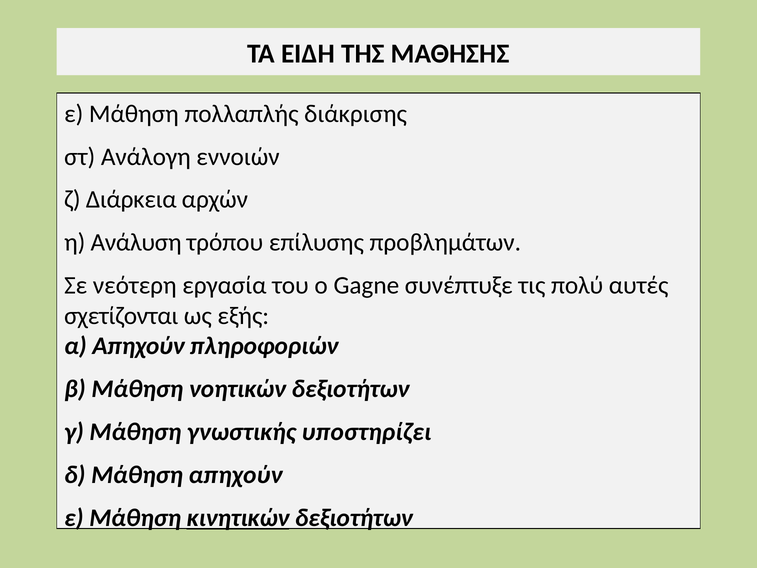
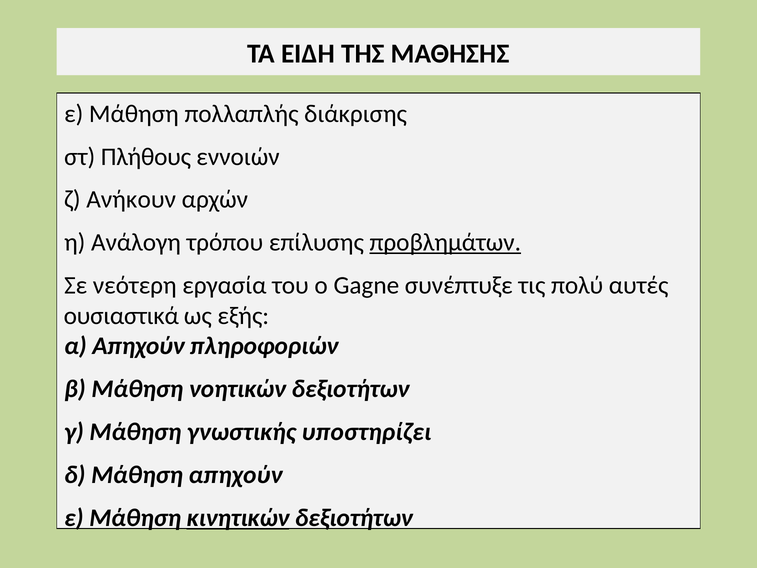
Ανάλογη: Ανάλογη -> Πλήθους
Διάρκεια: Διάρκεια -> Ανήκουν
Ανάλυση: Ανάλυση -> Ανάλογη
προβλημάτων underline: none -> present
σχετίζονται: σχετίζονται -> ουσιαστικά
